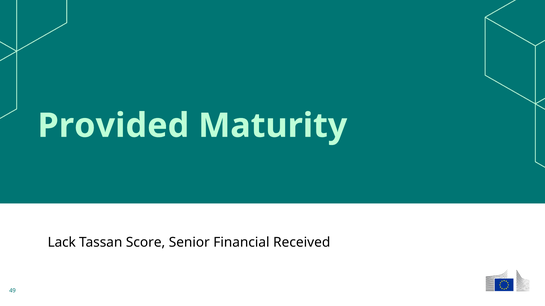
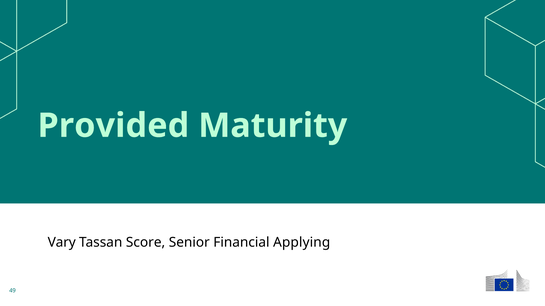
Lack: Lack -> Vary
Received: Received -> Applying
